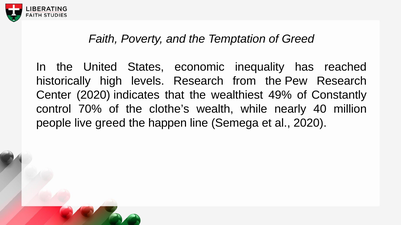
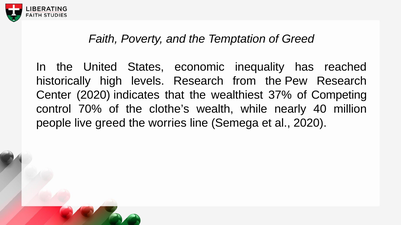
49%: 49% -> 37%
Constantly: Constantly -> Competing
happen: happen -> worries
